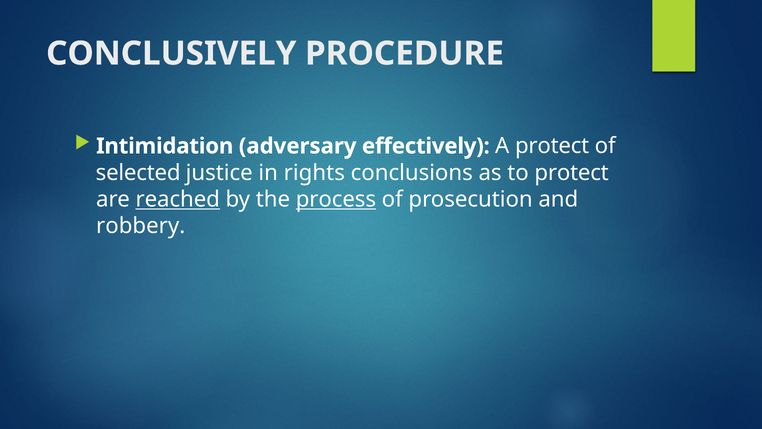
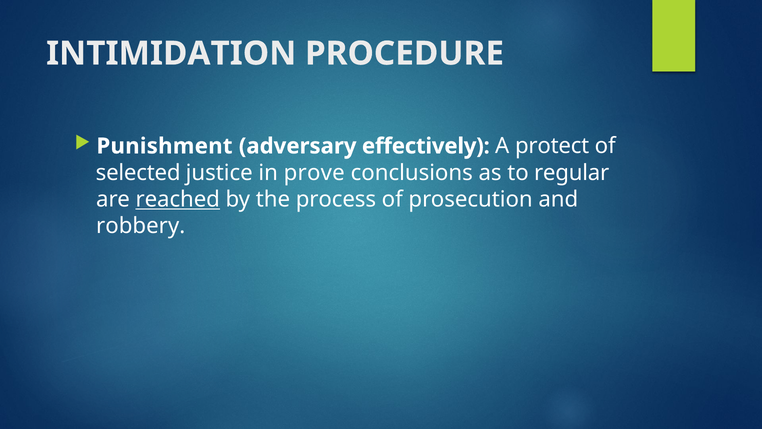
CONCLUSIVELY: CONCLUSIVELY -> INTIMIDATION
Intimidation: Intimidation -> Punishment
rights: rights -> prove
to protect: protect -> regular
process underline: present -> none
